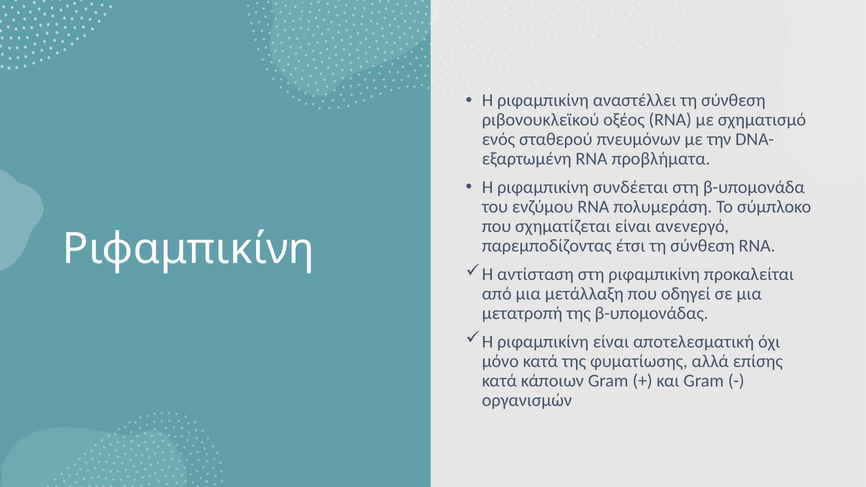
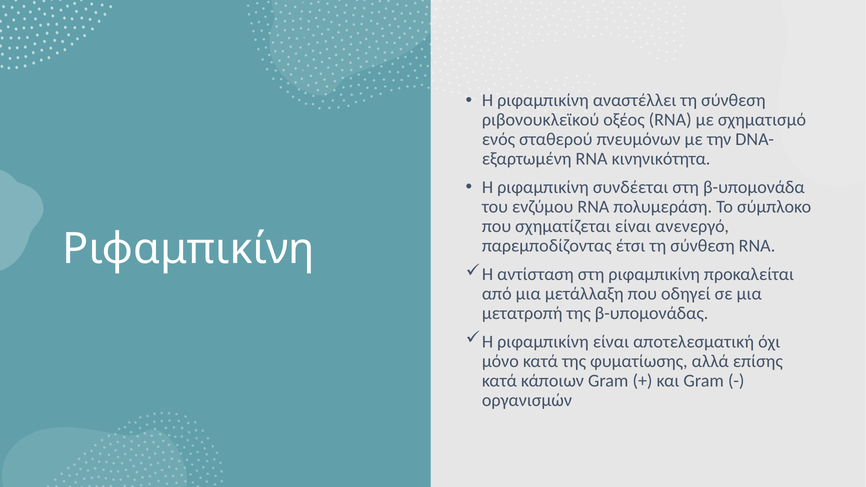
προβλήματα: προβλήματα -> κινηνικότητα
